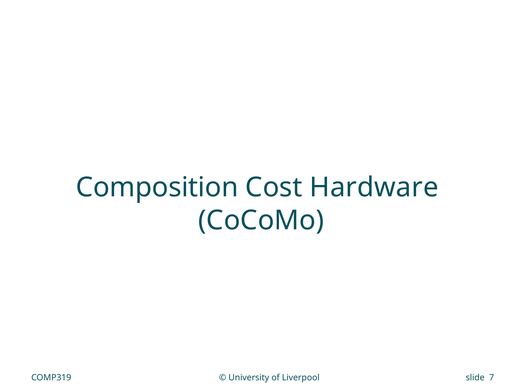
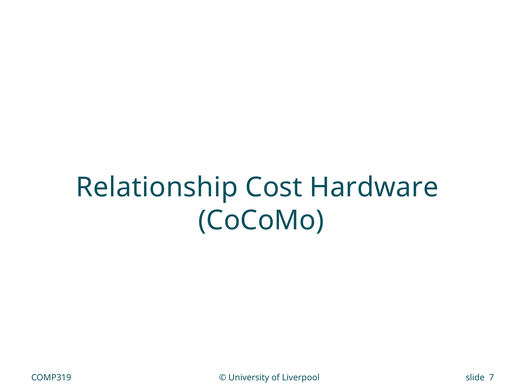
Composition: Composition -> Relationship
